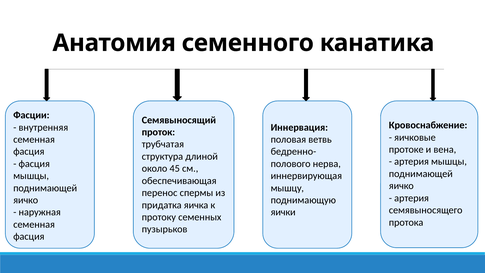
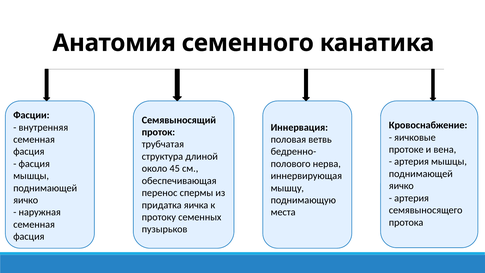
яички: яички -> места
